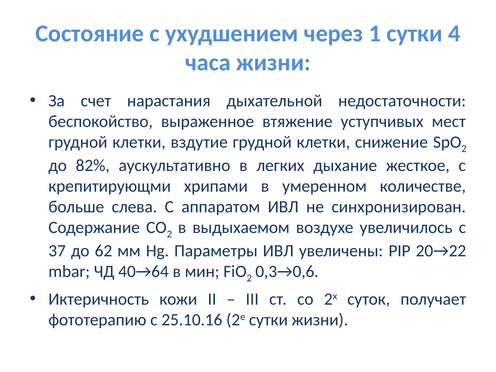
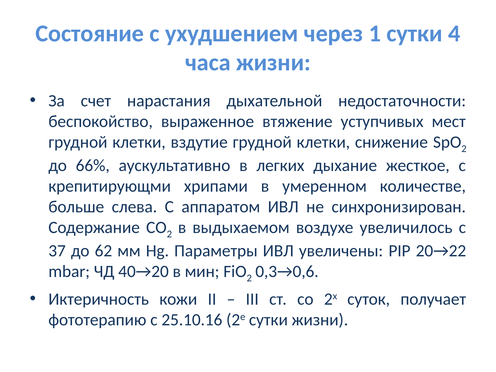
82%: 82% -> 66%
40→64: 40→64 -> 40→20
